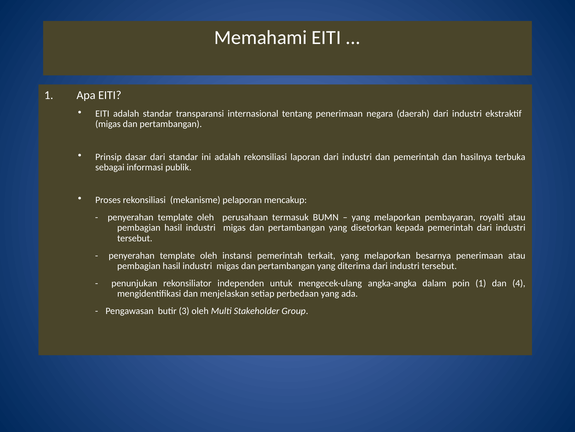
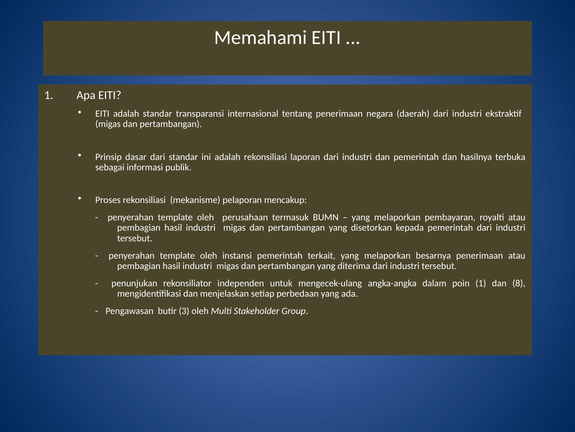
4: 4 -> 8
